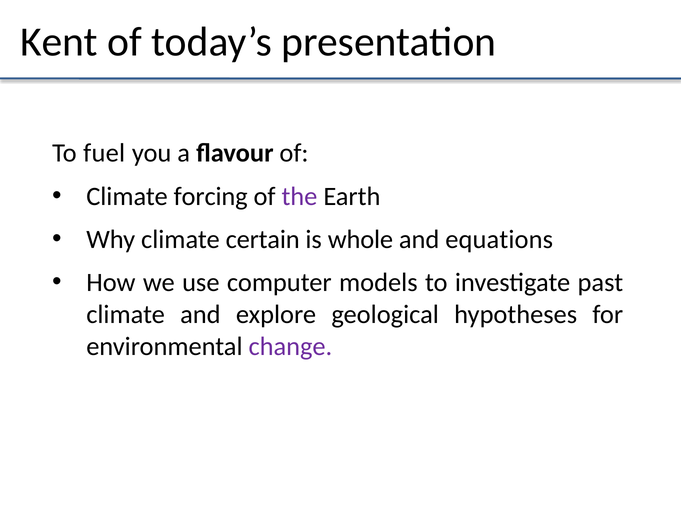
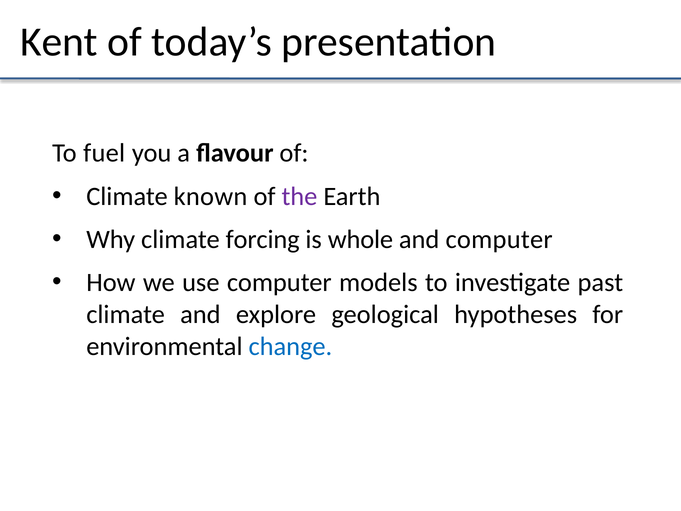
forcing: forcing -> known
certain: certain -> forcing
and equations: equations -> computer
change colour: purple -> blue
